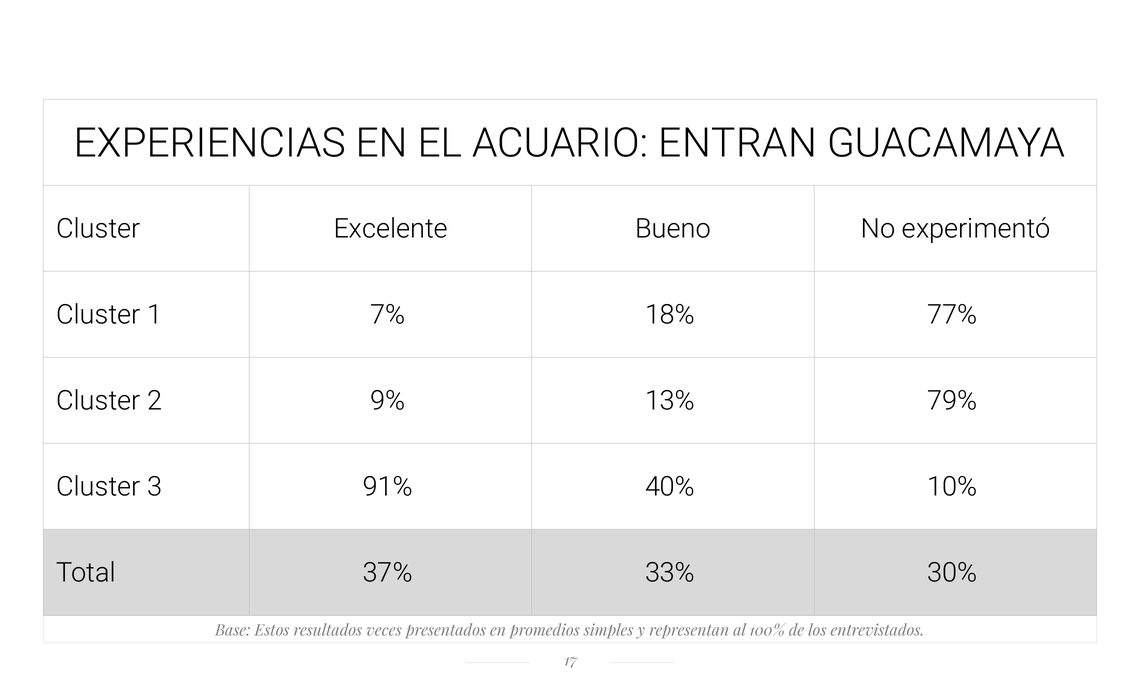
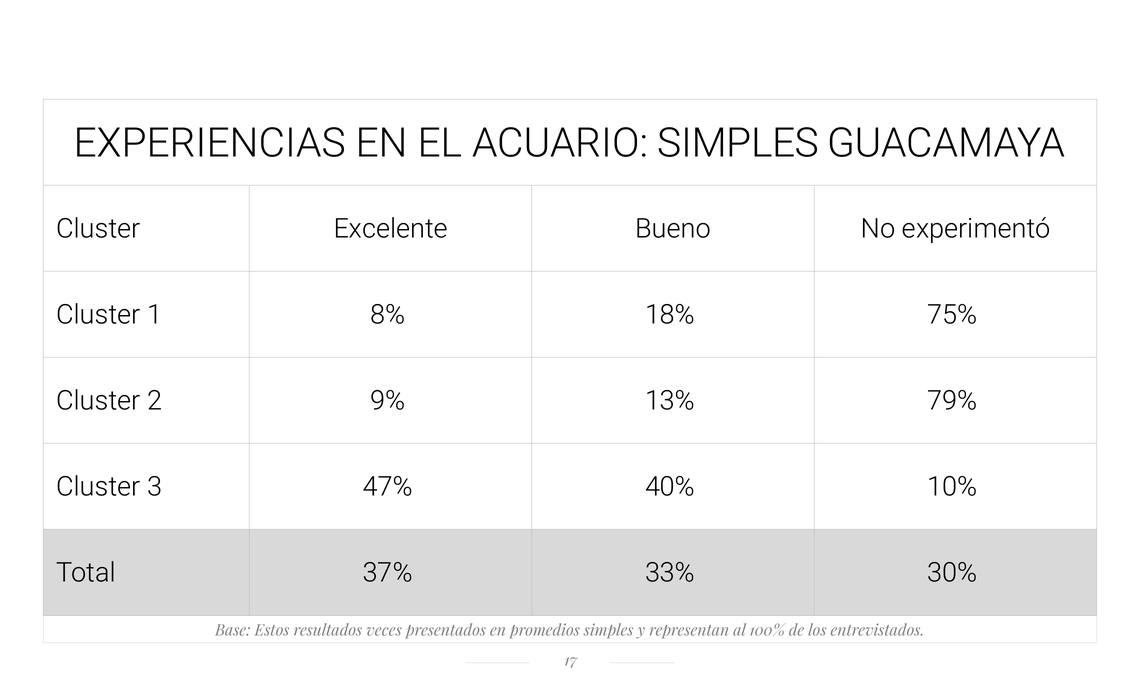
ACUARIO ENTRAN: ENTRAN -> SIMPLES
7%: 7% -> 8%
77%: 77% -> 75%
91%: 91% -> 47%
